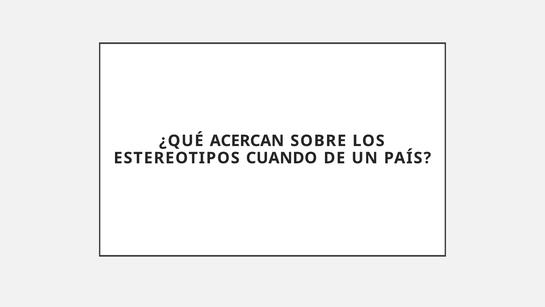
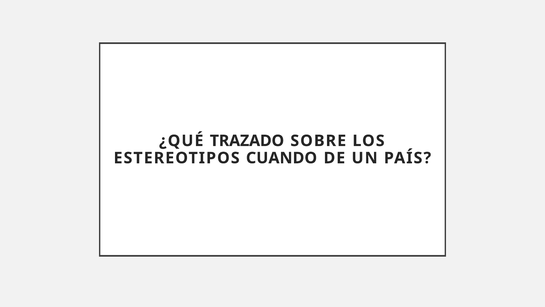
ACERCAN: ACERCAN -> TRAZADO
